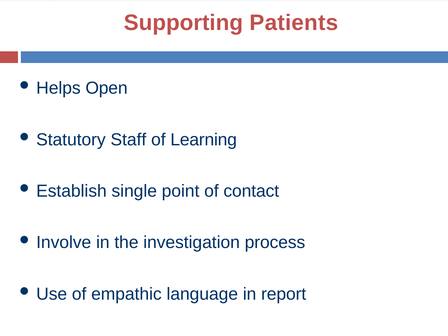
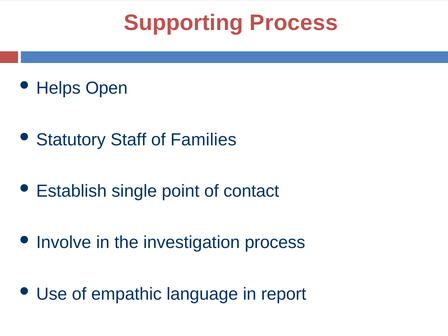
Supporting Patients: Patients -> Process
Learning: Learning -> Families
